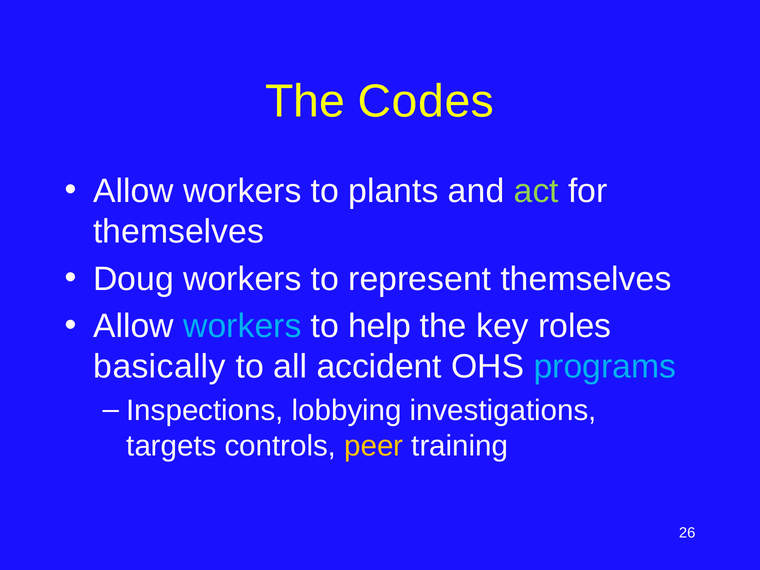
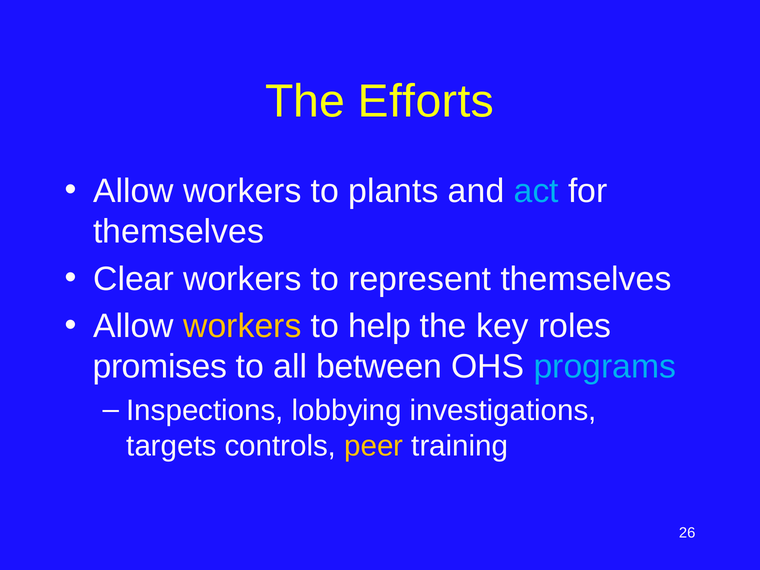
Codes: Codes -> Efforts
act colour: light green -> light blue
Doug: Doug -> Clear
workers at (242, 326) colour: light blue -> yellow
basically: basically -> promises
accident: accident -> between
